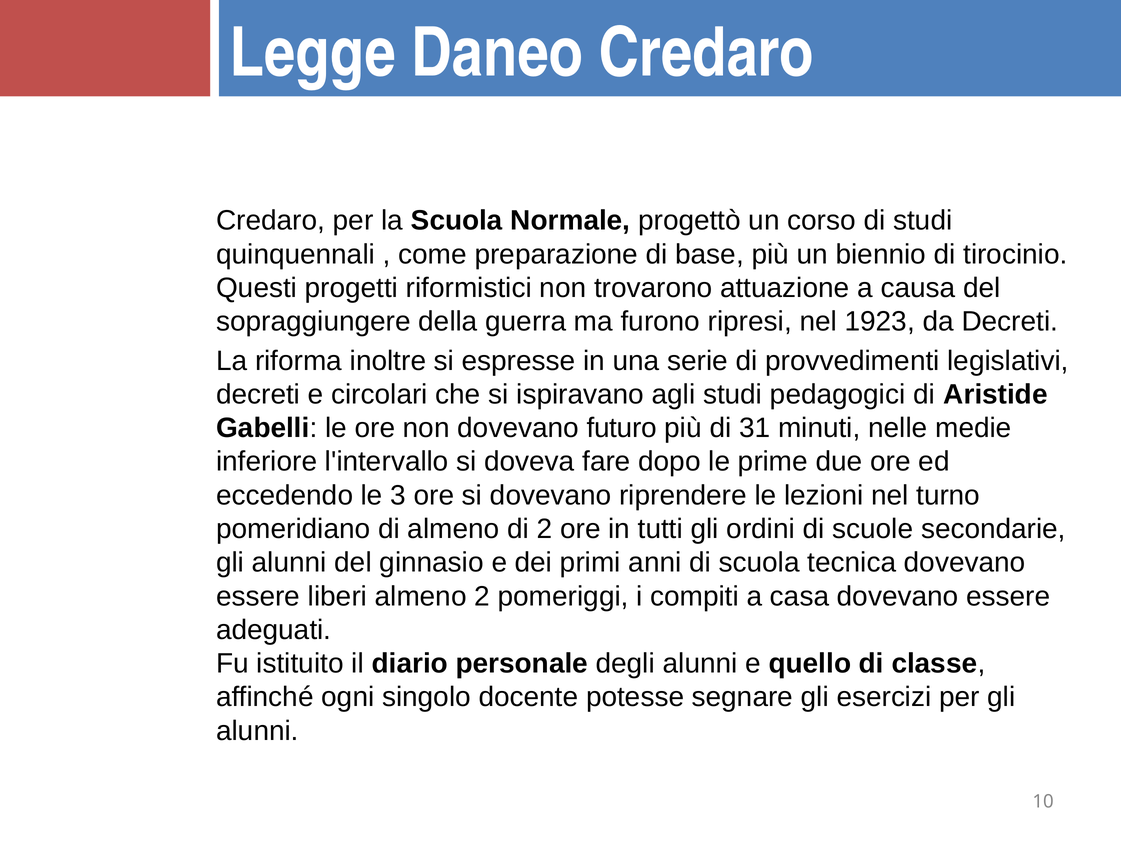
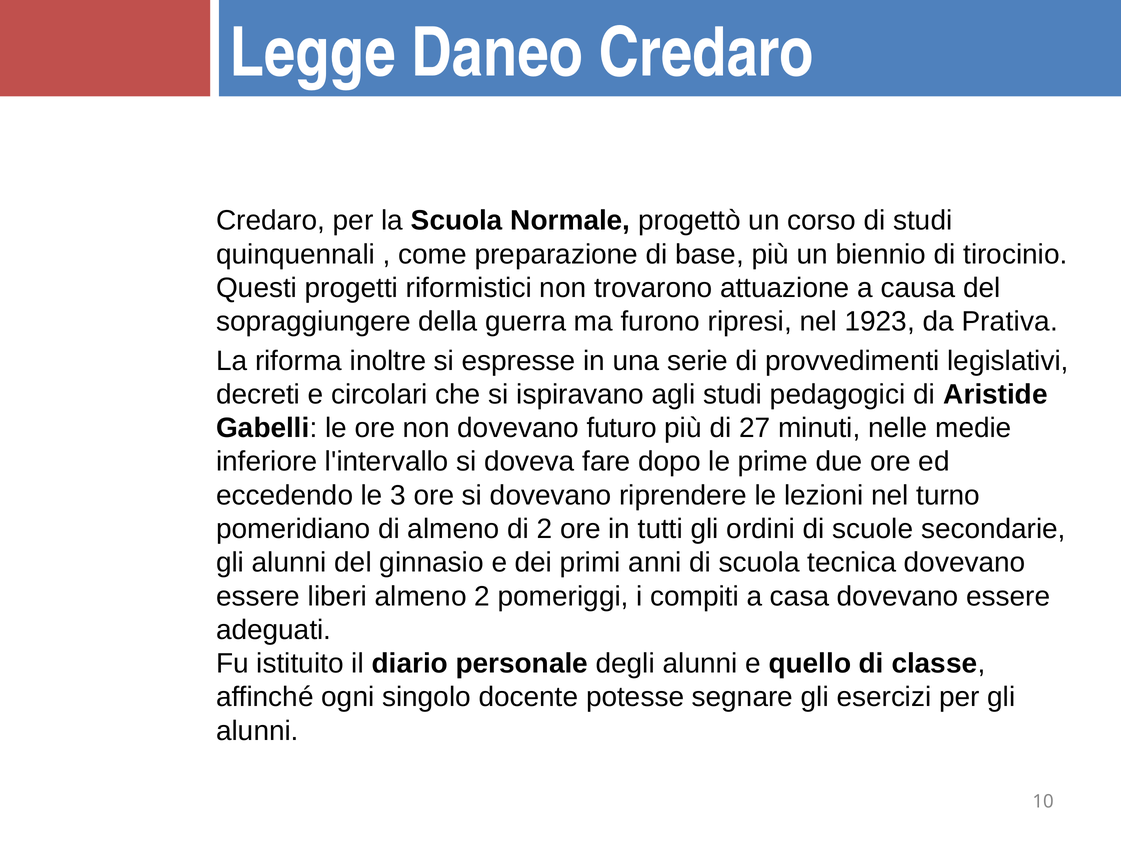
da Decreti: Decreti -> Prativa
31: 31 -> 27
